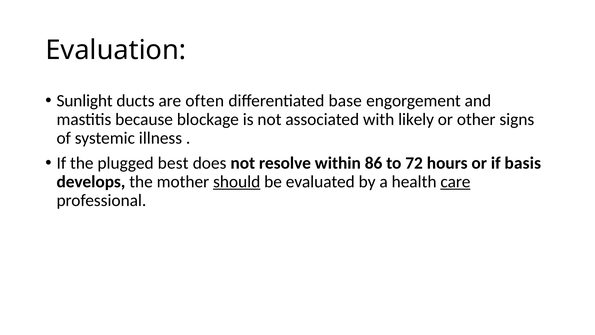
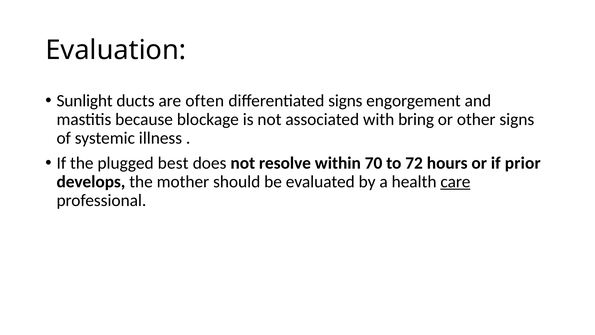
differentiated base: base -> signs
likely: likely -> bring
86: 86 -> 70
basis: basis -> prior
should underline: present -> none
